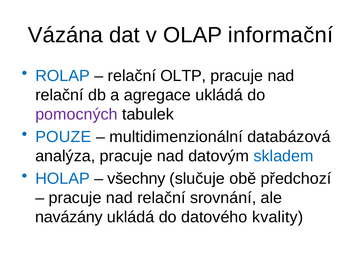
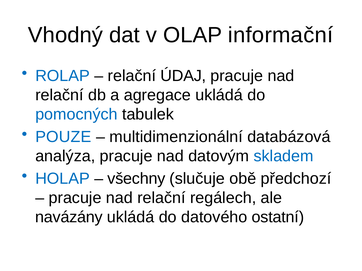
Vázána: Vázána -> Vhodný
OLTP: OLTP -> ÚDAJ
pomocných colour: purple -> blue
srovnání: srovnání -> regálech
kvality: kvality -> ostatní
